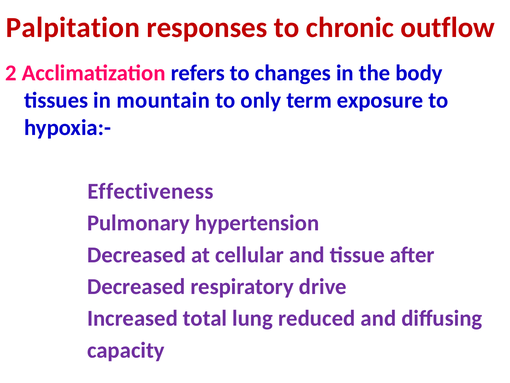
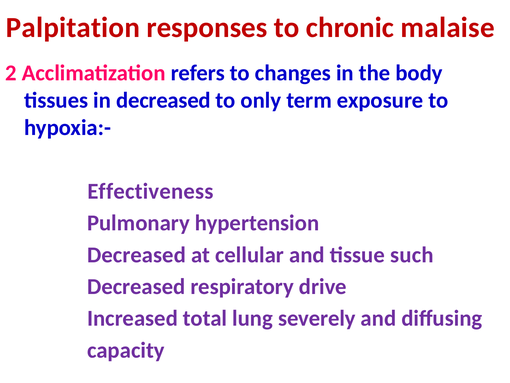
outflow: outflow -> malaise
in mountain: mountain -> decreased
after: after -> such
reduced: reduced -> severely
